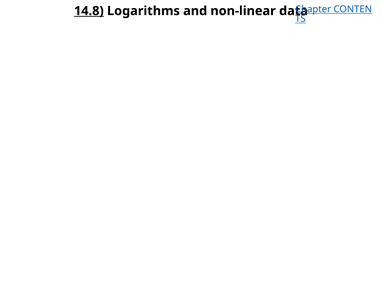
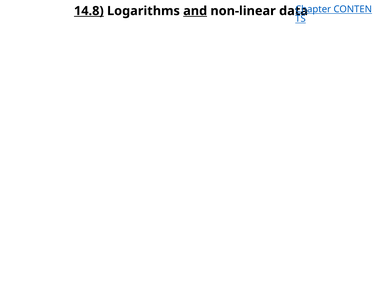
and underline: none -> present
